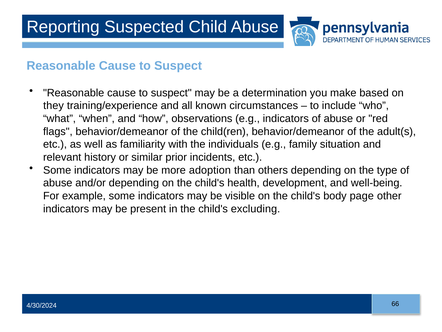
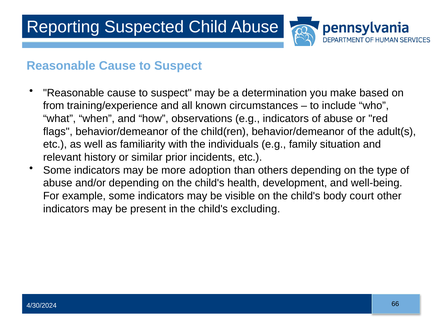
they: they -> from
page: page -> court
